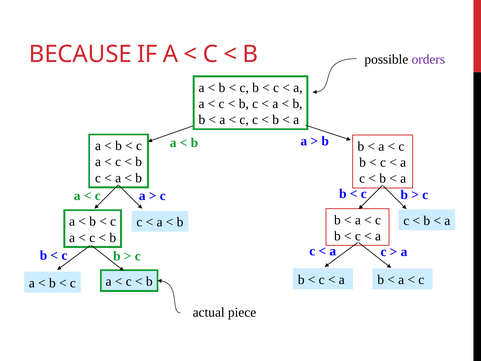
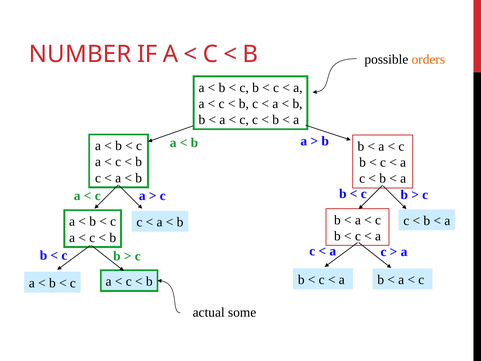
BECAUSE: BECAUSE -> NUMBER
orders colour: purple -> orange
piece: piece -> some
